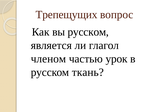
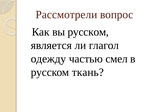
Трепещущих: Трепещущих -> Рассмотрели
членом: членом -> одежду
урок: урок -> смел
